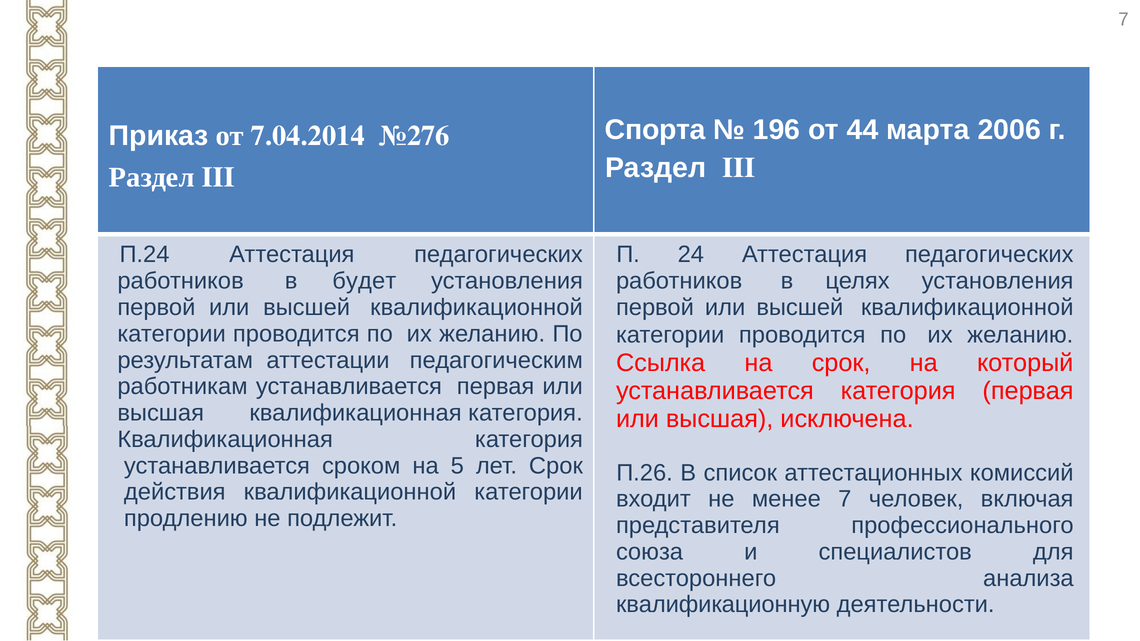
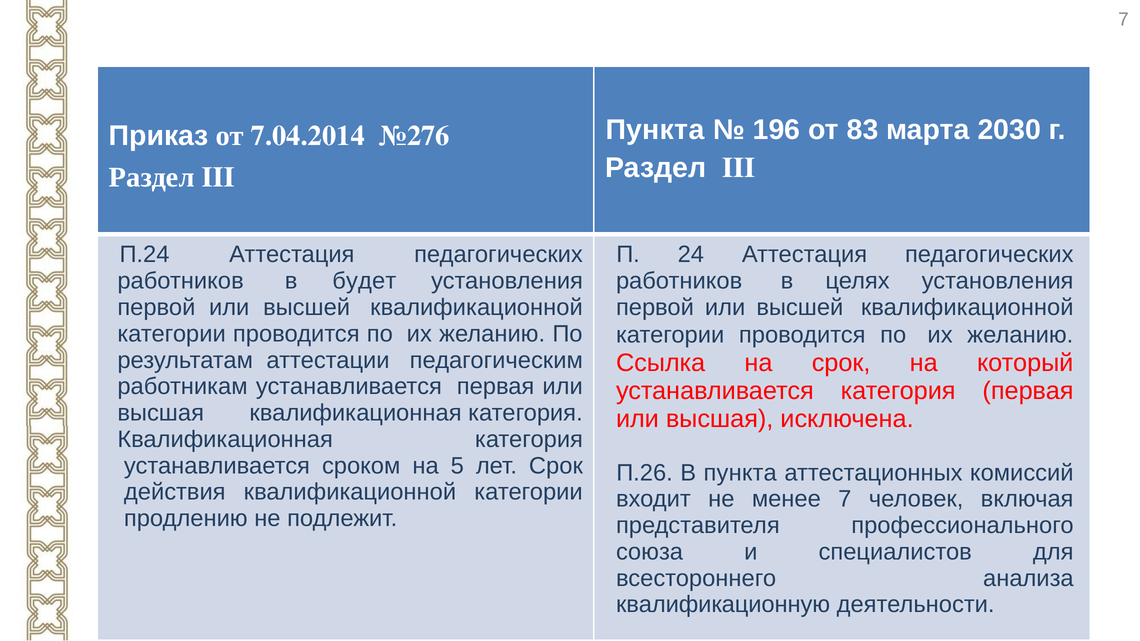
Спорта at (655, 130): Спорта -> Пункта
44: 44 -> 83
2006: 2006 -> 2030
В список: список -> пункта
